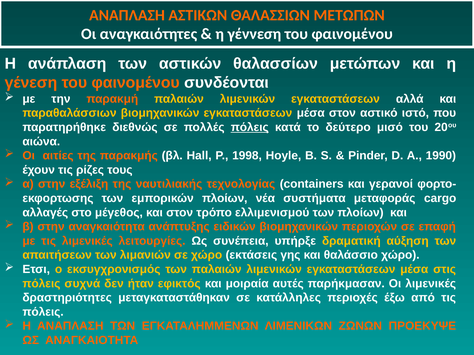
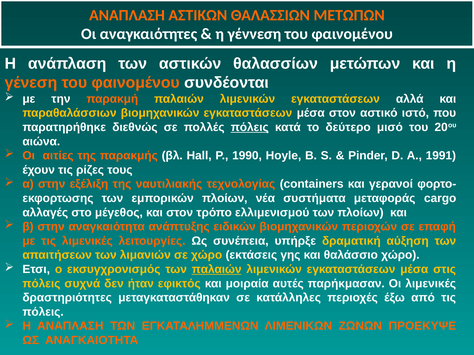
1998: 1998 -> 1990
1990: 1990 -> 1991
παλαιών at (217, 270) underline: none -> present
